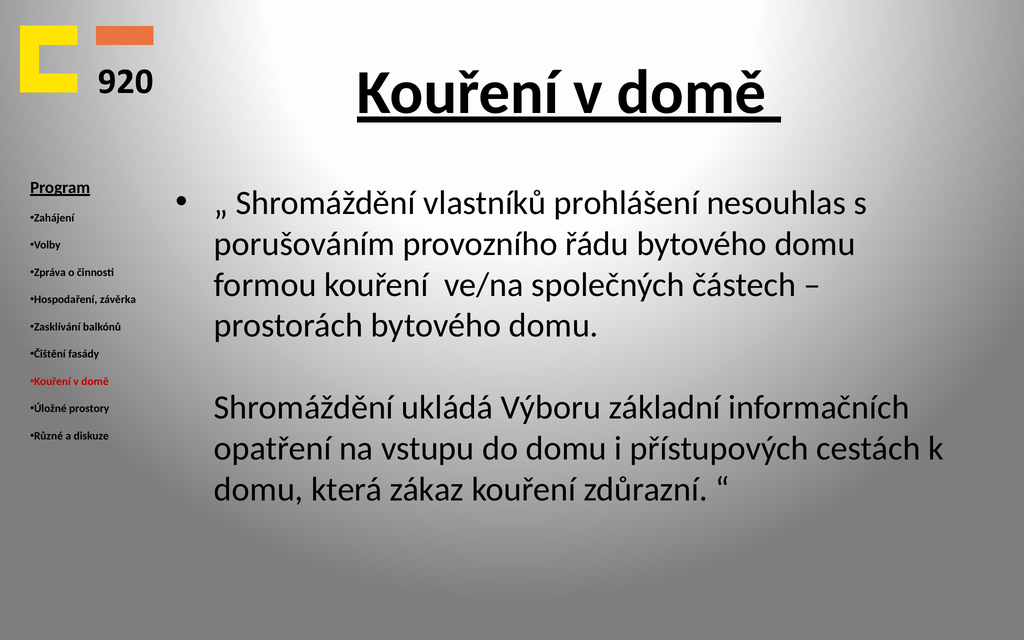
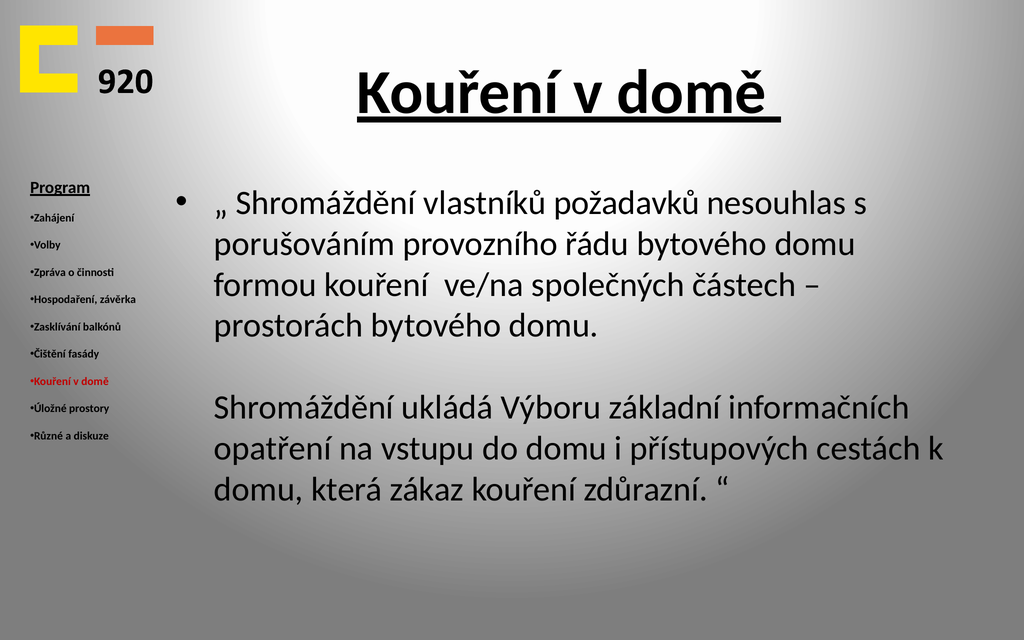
prohlášení: prohlášení -> požadavků
